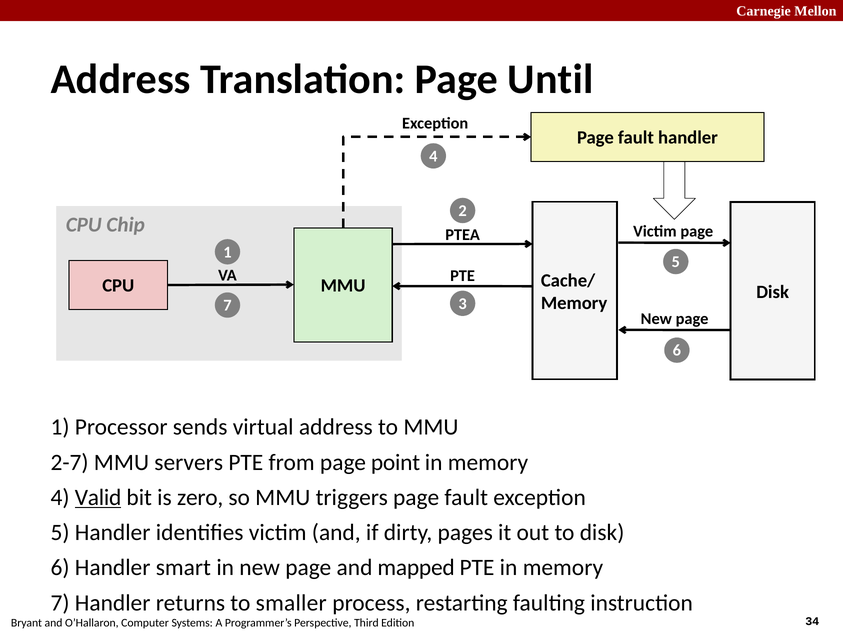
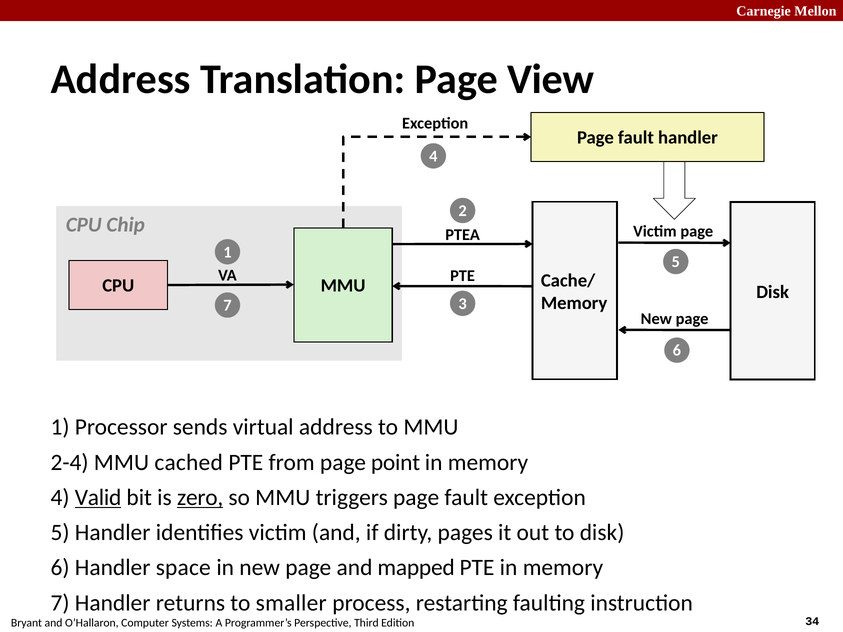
Until: Until -> View
2-7: 2-7 -> 2-4
servers: servers -> cached
zero underline: none -> present
smart: smart -> space
